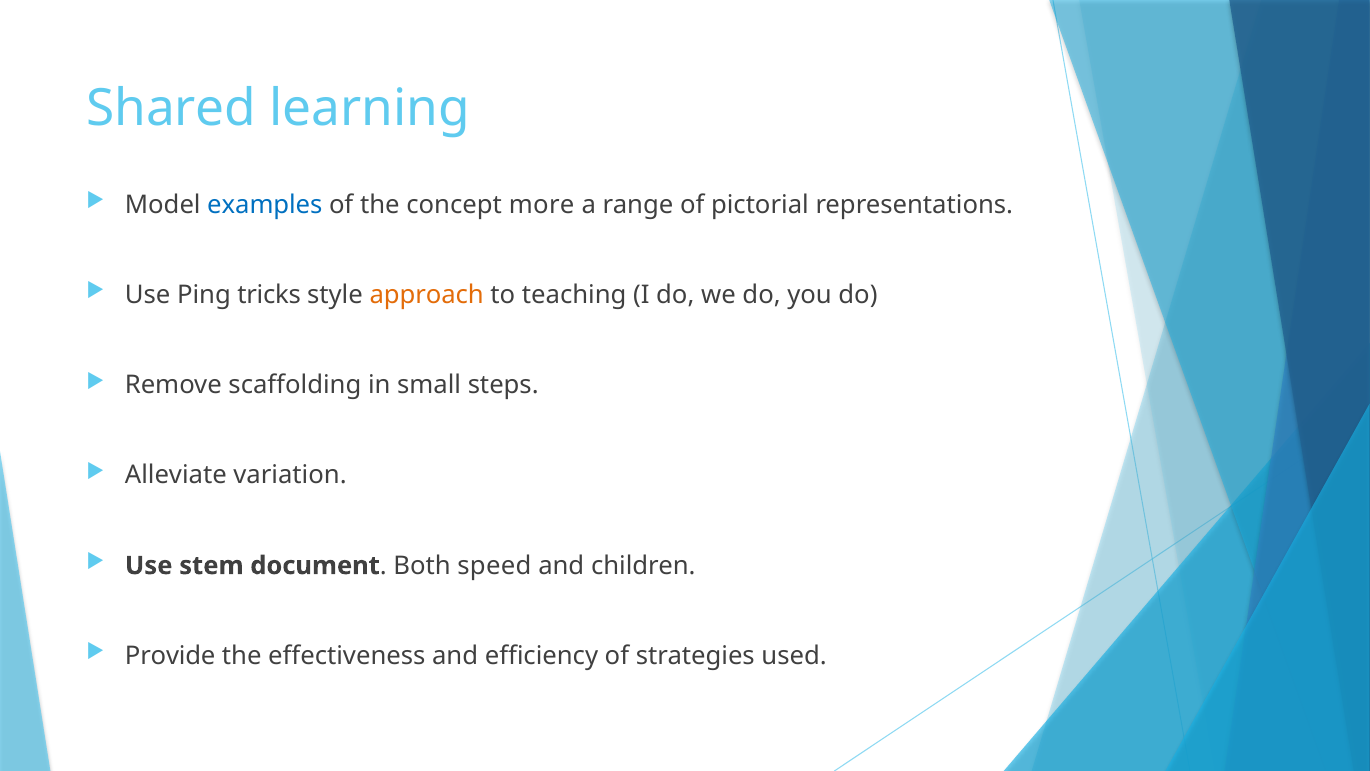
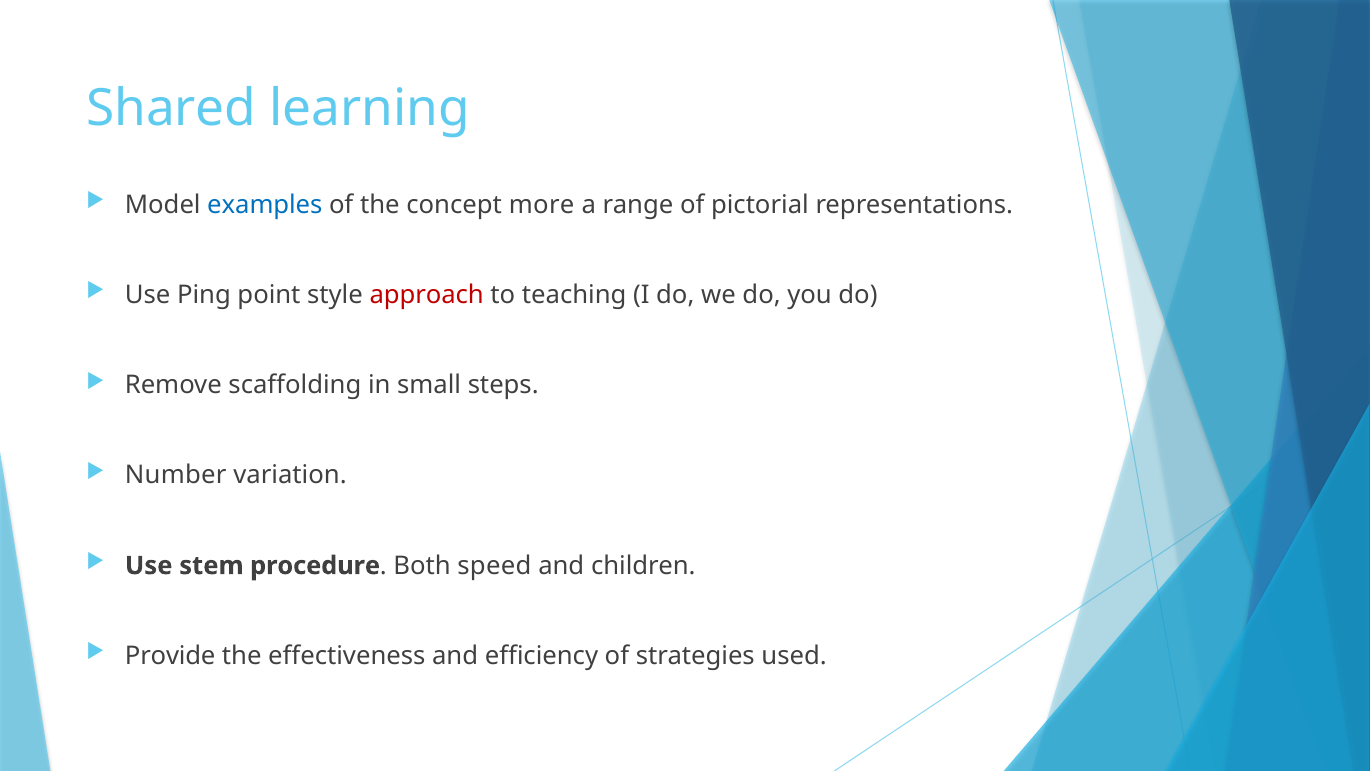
tricks: tricks -> point
approach colour: orange -> red
Alleviate: Alleviate -> Number
document: document -> procedure
